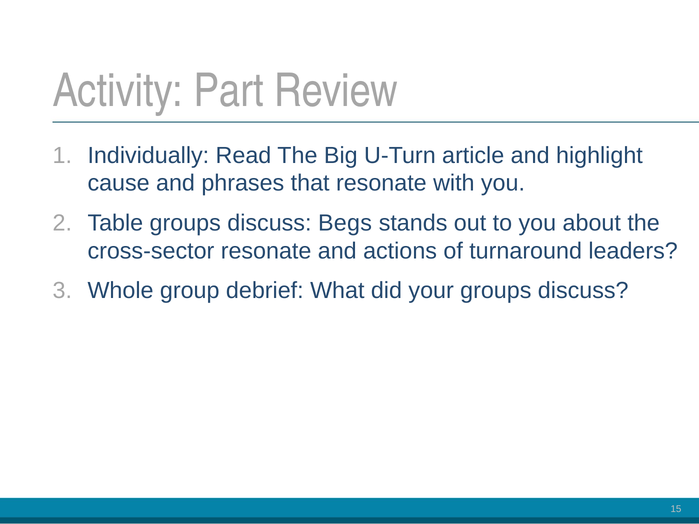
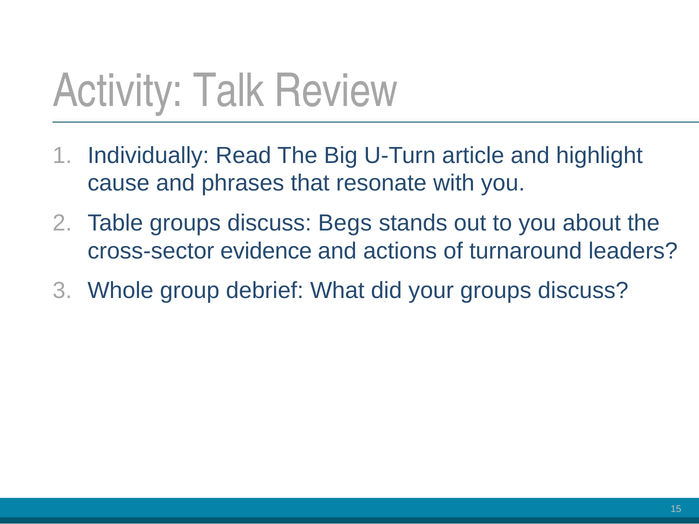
Part: Part -> Talk
cross-sector resonate: resonate -> evidence
